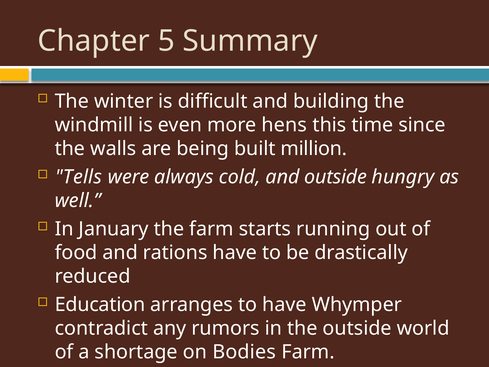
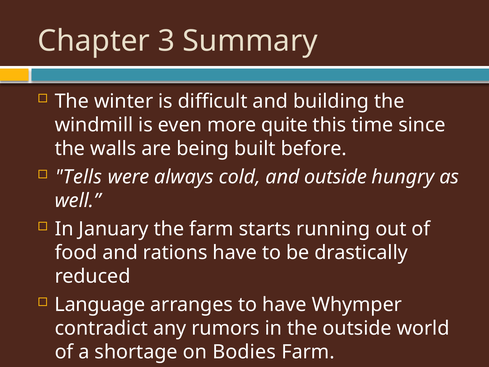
5: 5 -> 3
hens: hens -> quite
million: million -> before
Education: Education -> Language
